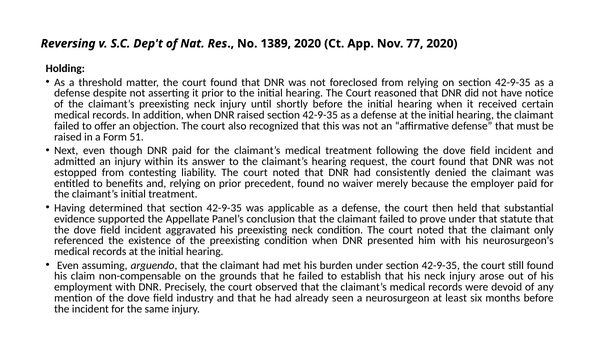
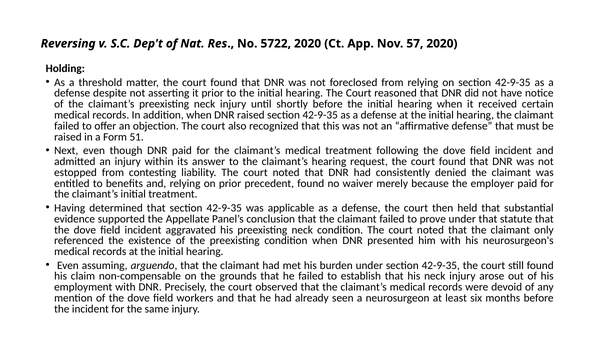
1389: 1389 -> 5722
77: 77 -> 57
industry: industry -> workers
